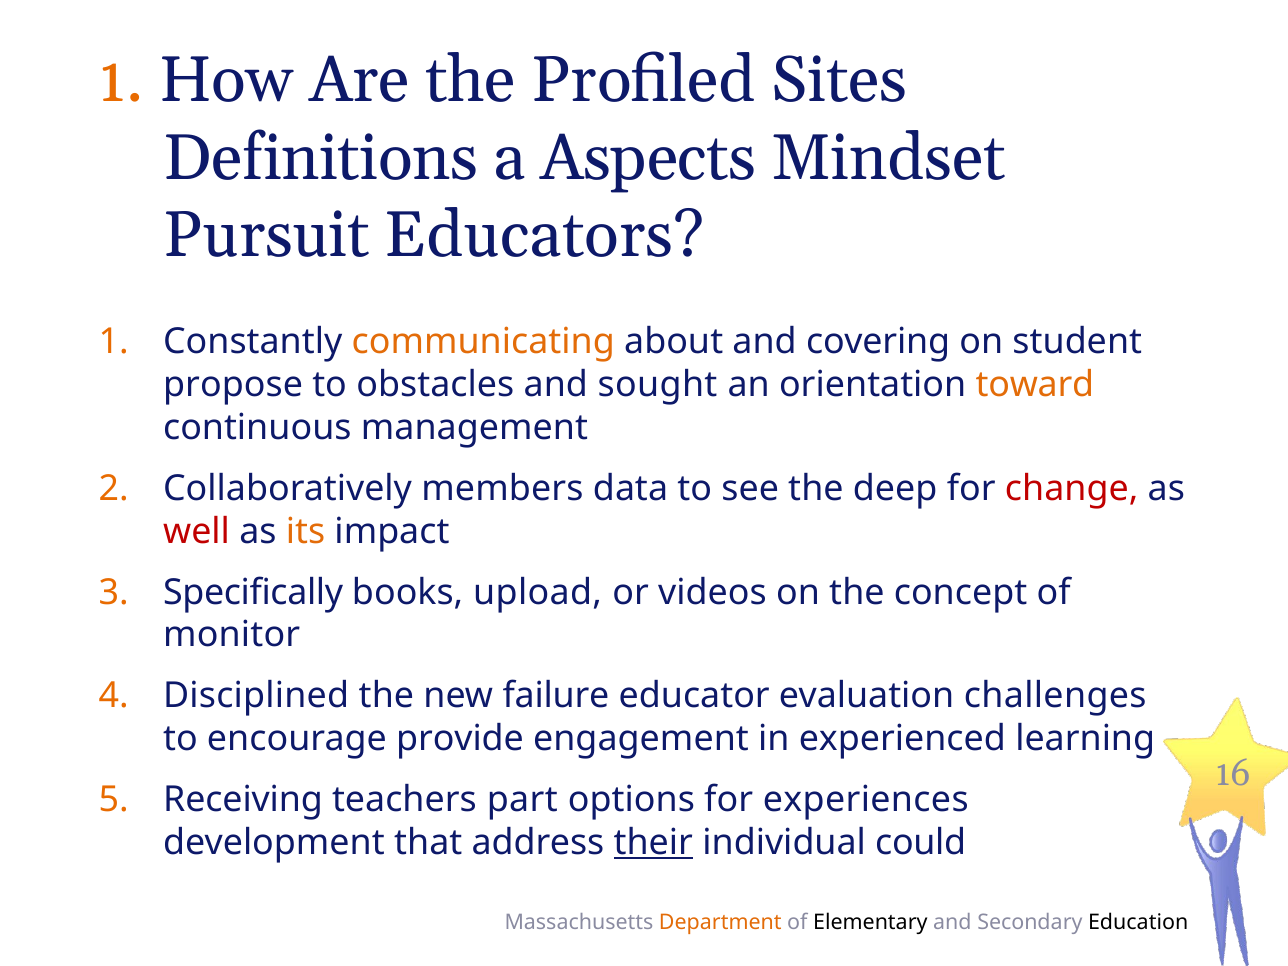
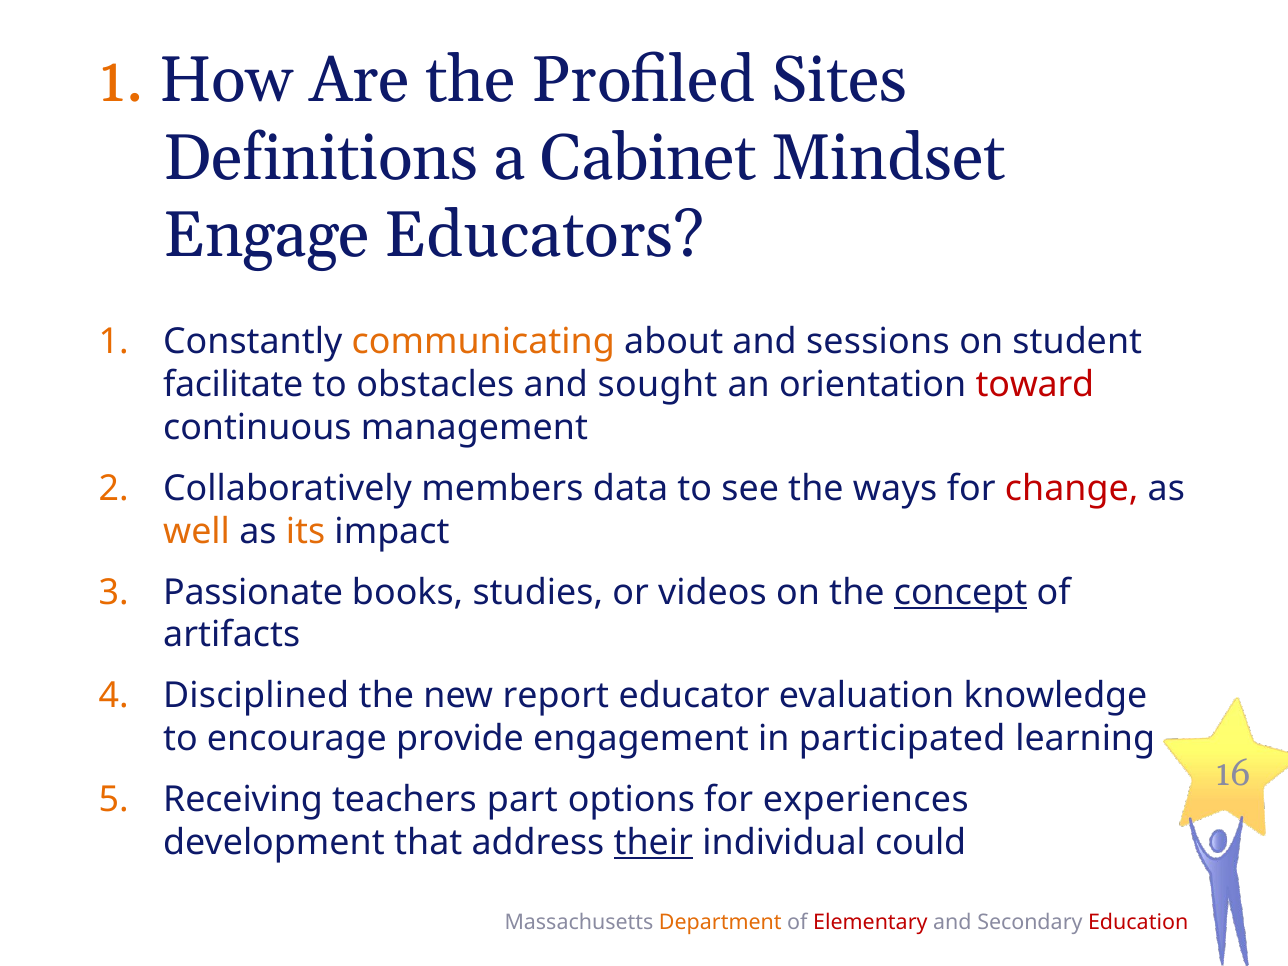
Aspects: Aspects -> Cabinet
Pursuit: Pursuit -> Engage
covering: covering -> sessions
propose: propose -> facilitate
toward colour: orange -> red
deep: deep -> ways
well colour: red -> orange
Specifically: Specifically -> Passionate
upload: upload -> studies
concept underline: none -> present
monitor: monitor -> artifacts
failure: failure -> report
challenges: challenges -> knowledge
experienced: experienced -> participated
Elementary colour: black -> red
Education colour: black -> red
